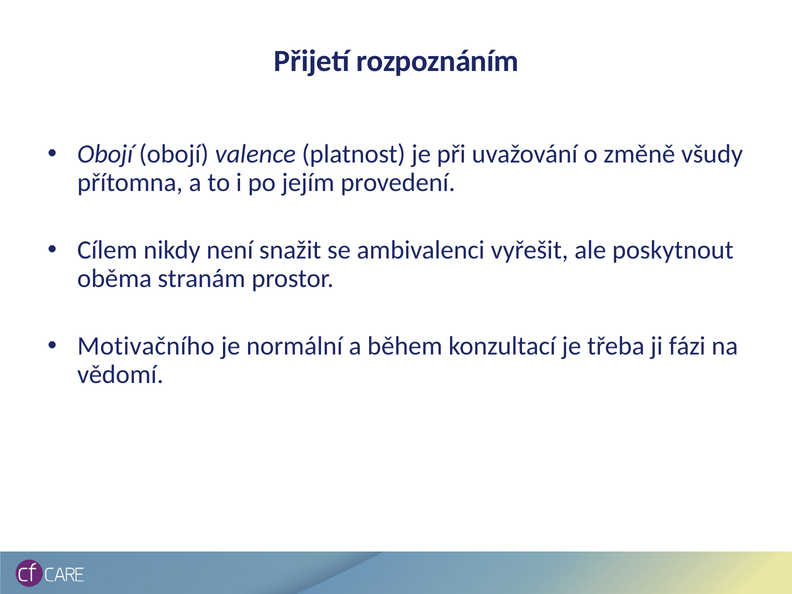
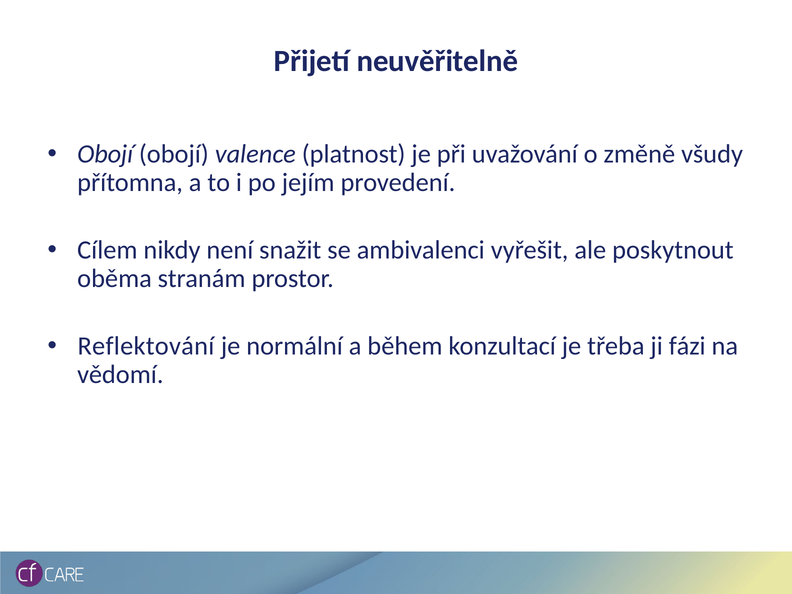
rozpoznáním: rozpoznáním -> neuvěřitelně
Motivačního: Motivačního -> Reflektování
